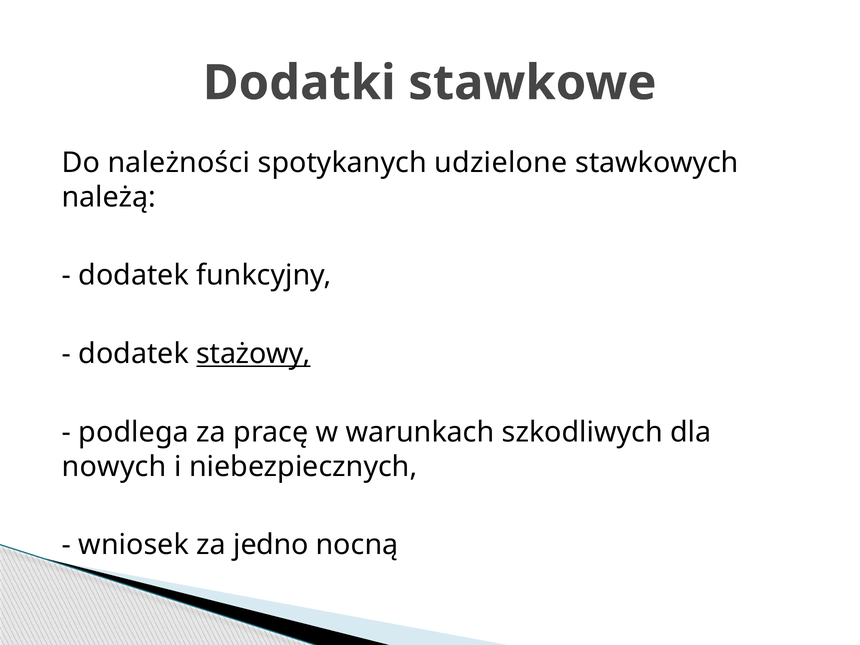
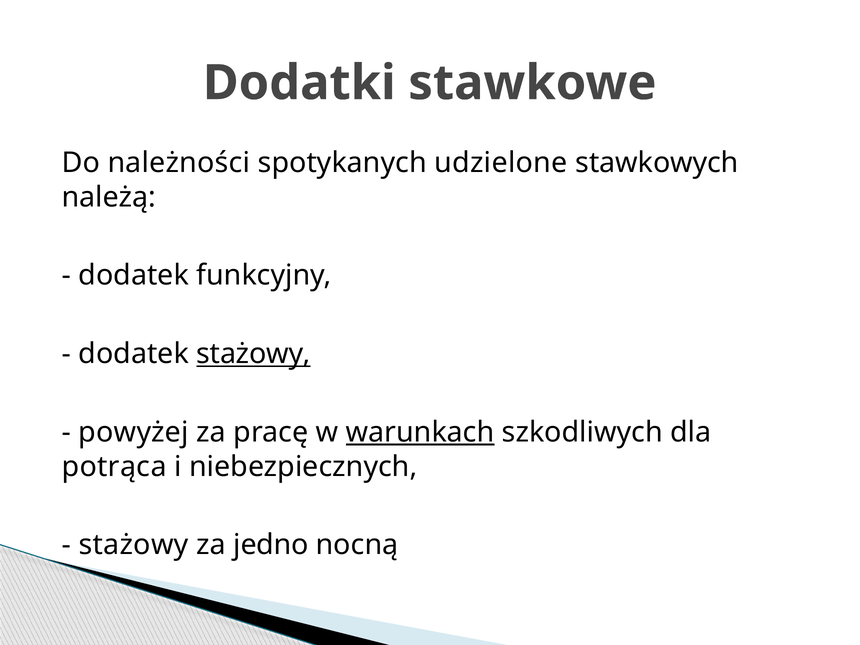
podlega: podlega -> powyżej
warunkach underline: none -> present
nowych: nowych -> potrąca
wniosek at (134, 545): wniosek -> stażowy
